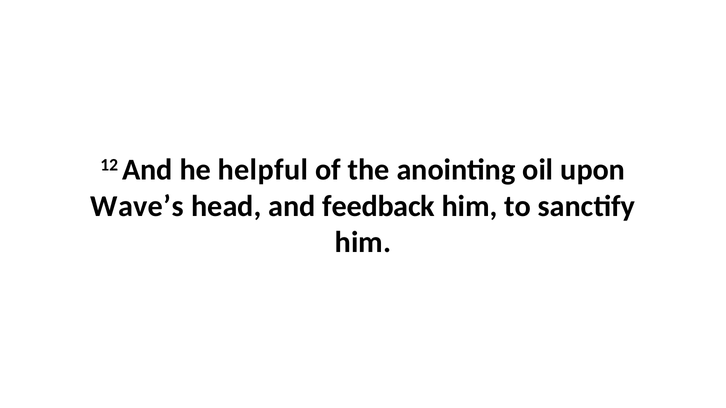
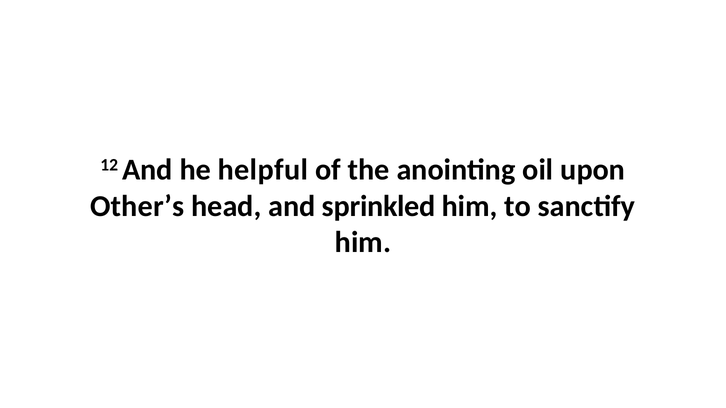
Wave’s: Wave’s -> Other’s
feedback: feedback -> sprinkled
